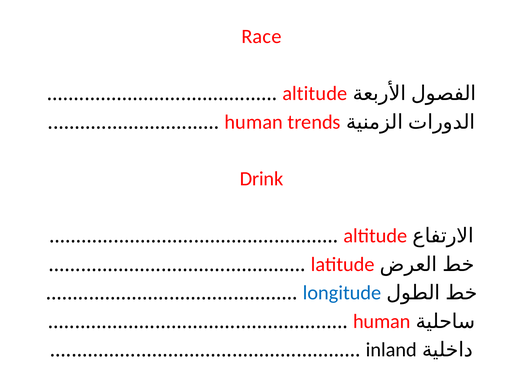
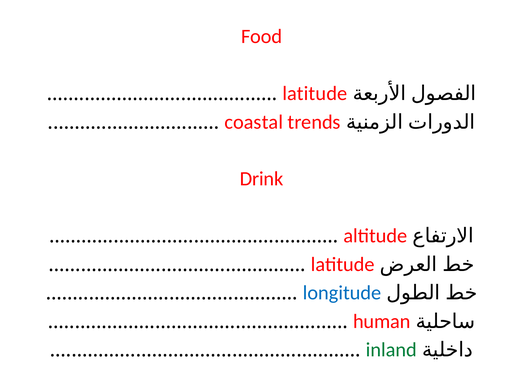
Race: Race -> Food
altitude at (315, 94): altitude -> latitude
human at (254, 122): human -> coastal
inland colour: black -> green
